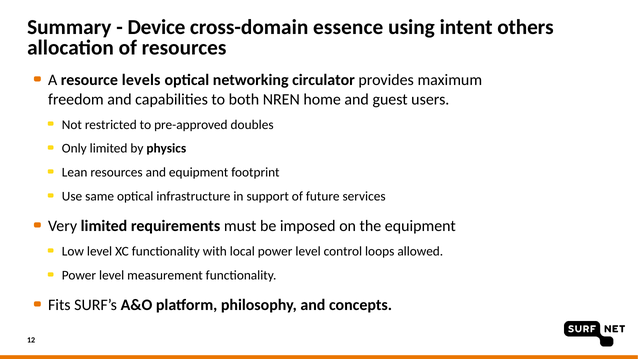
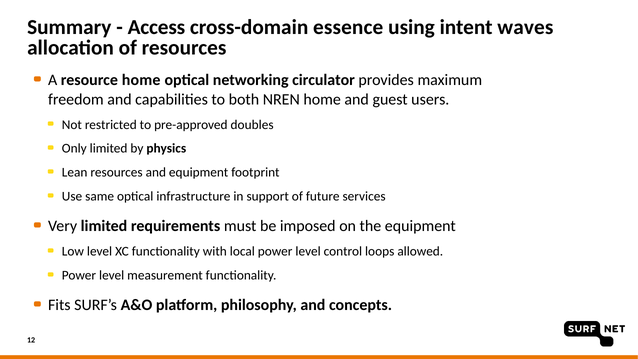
Device: Device -> Access
others: others -> waves
resource levels: levels -> home
